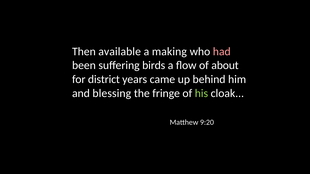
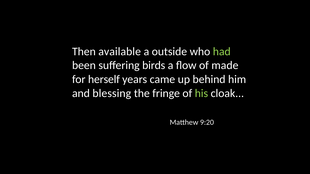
making: making -> outside
had colour: pink -> light green
about: about -> made
district: district -> herself
